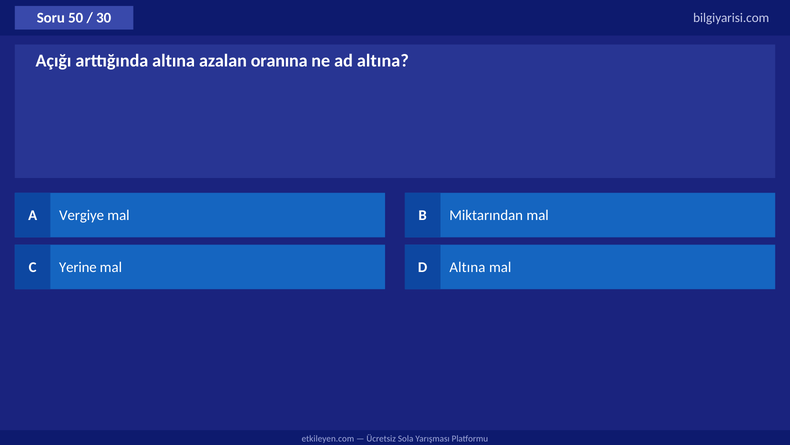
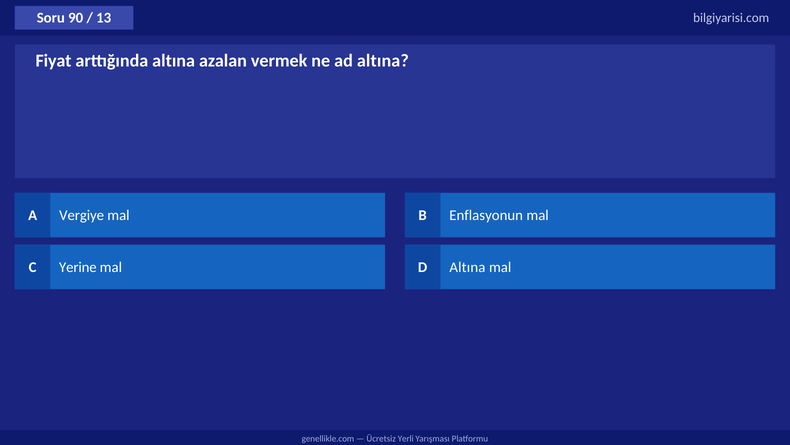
50: 50 -> 90
30: 30 -> 13
Açığı: Açığı -> Fiyat
oranına: oranına -> vermek
Miktarından: Miktarından -> Enflasyonun
etkileyen.com: etkileyen.com -> genellikle.com
Sola: Sola -> Yerli
